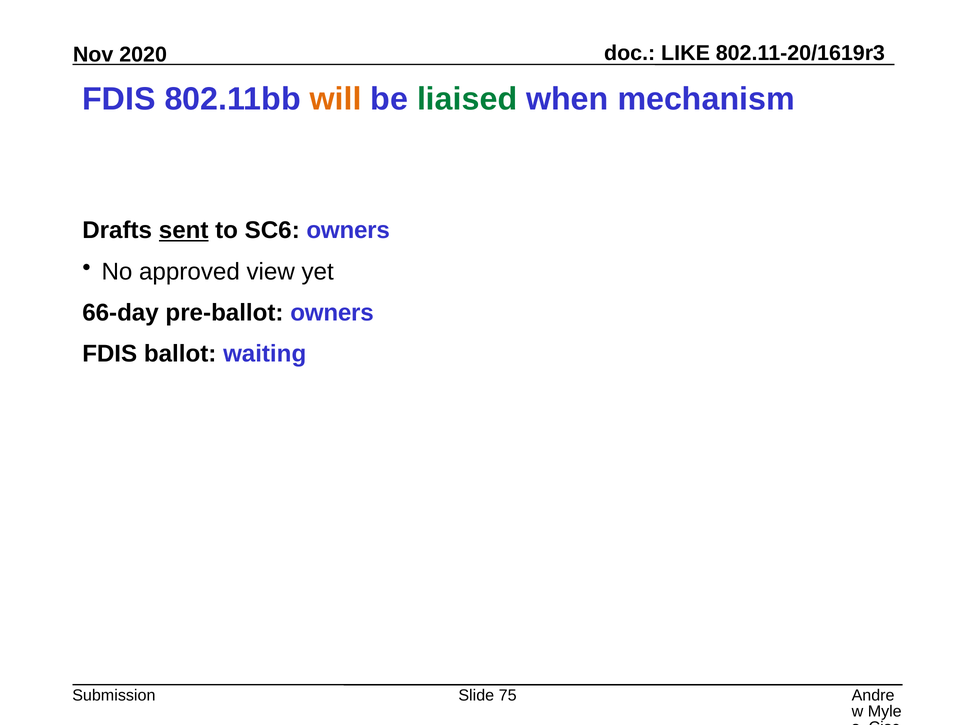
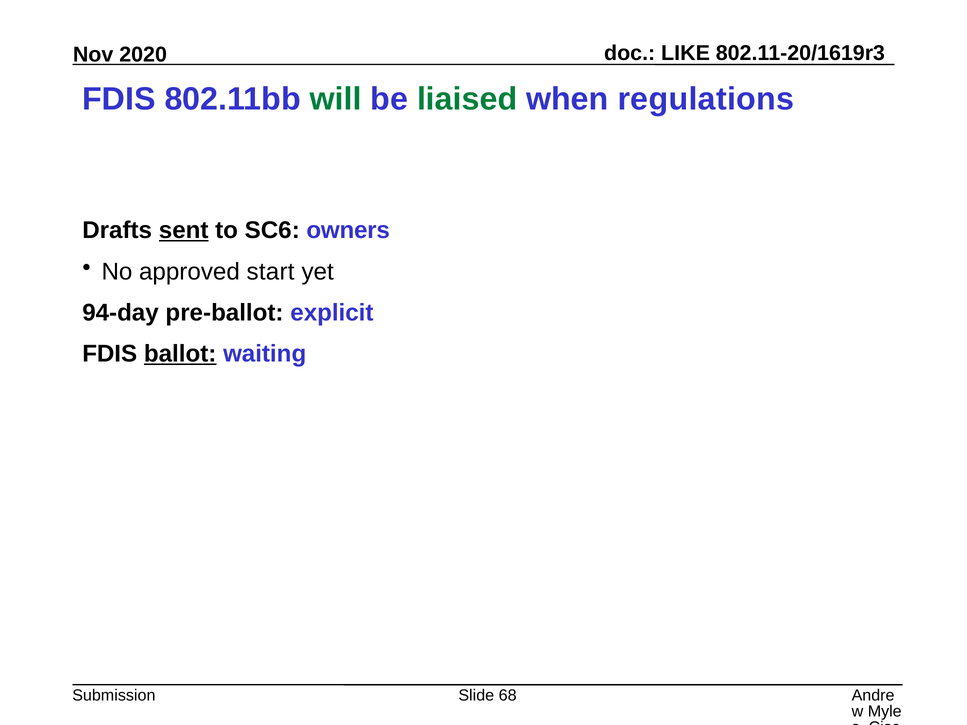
will colour: orange -> green
mechanism: mechanism -> regulations
view: view -> start
66-day: 66-day -> 94-day
pre-ballot owners: owners -> explicit
ballot underline: none -> present
75: 75 -> 68
